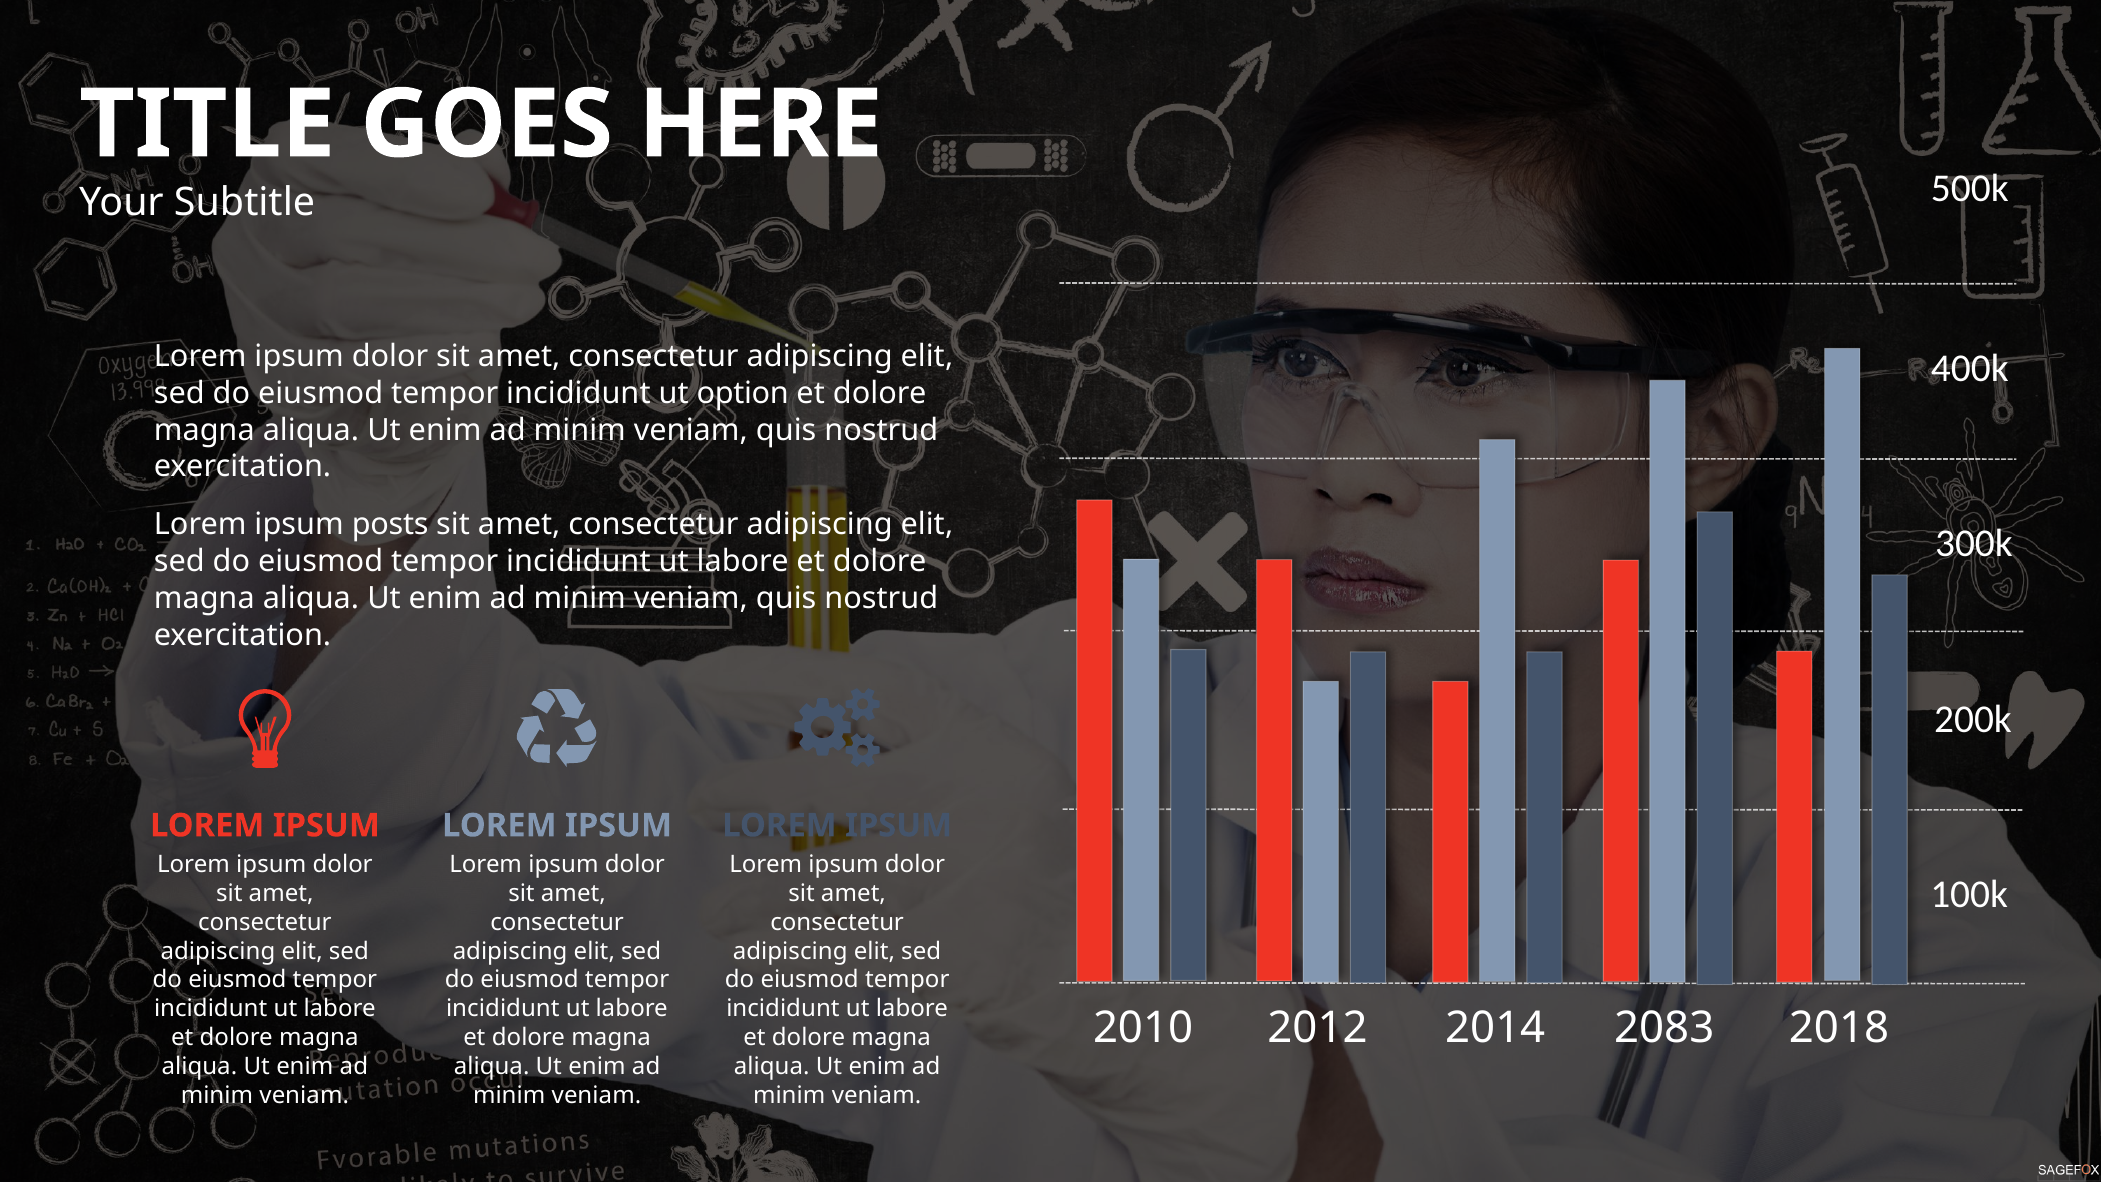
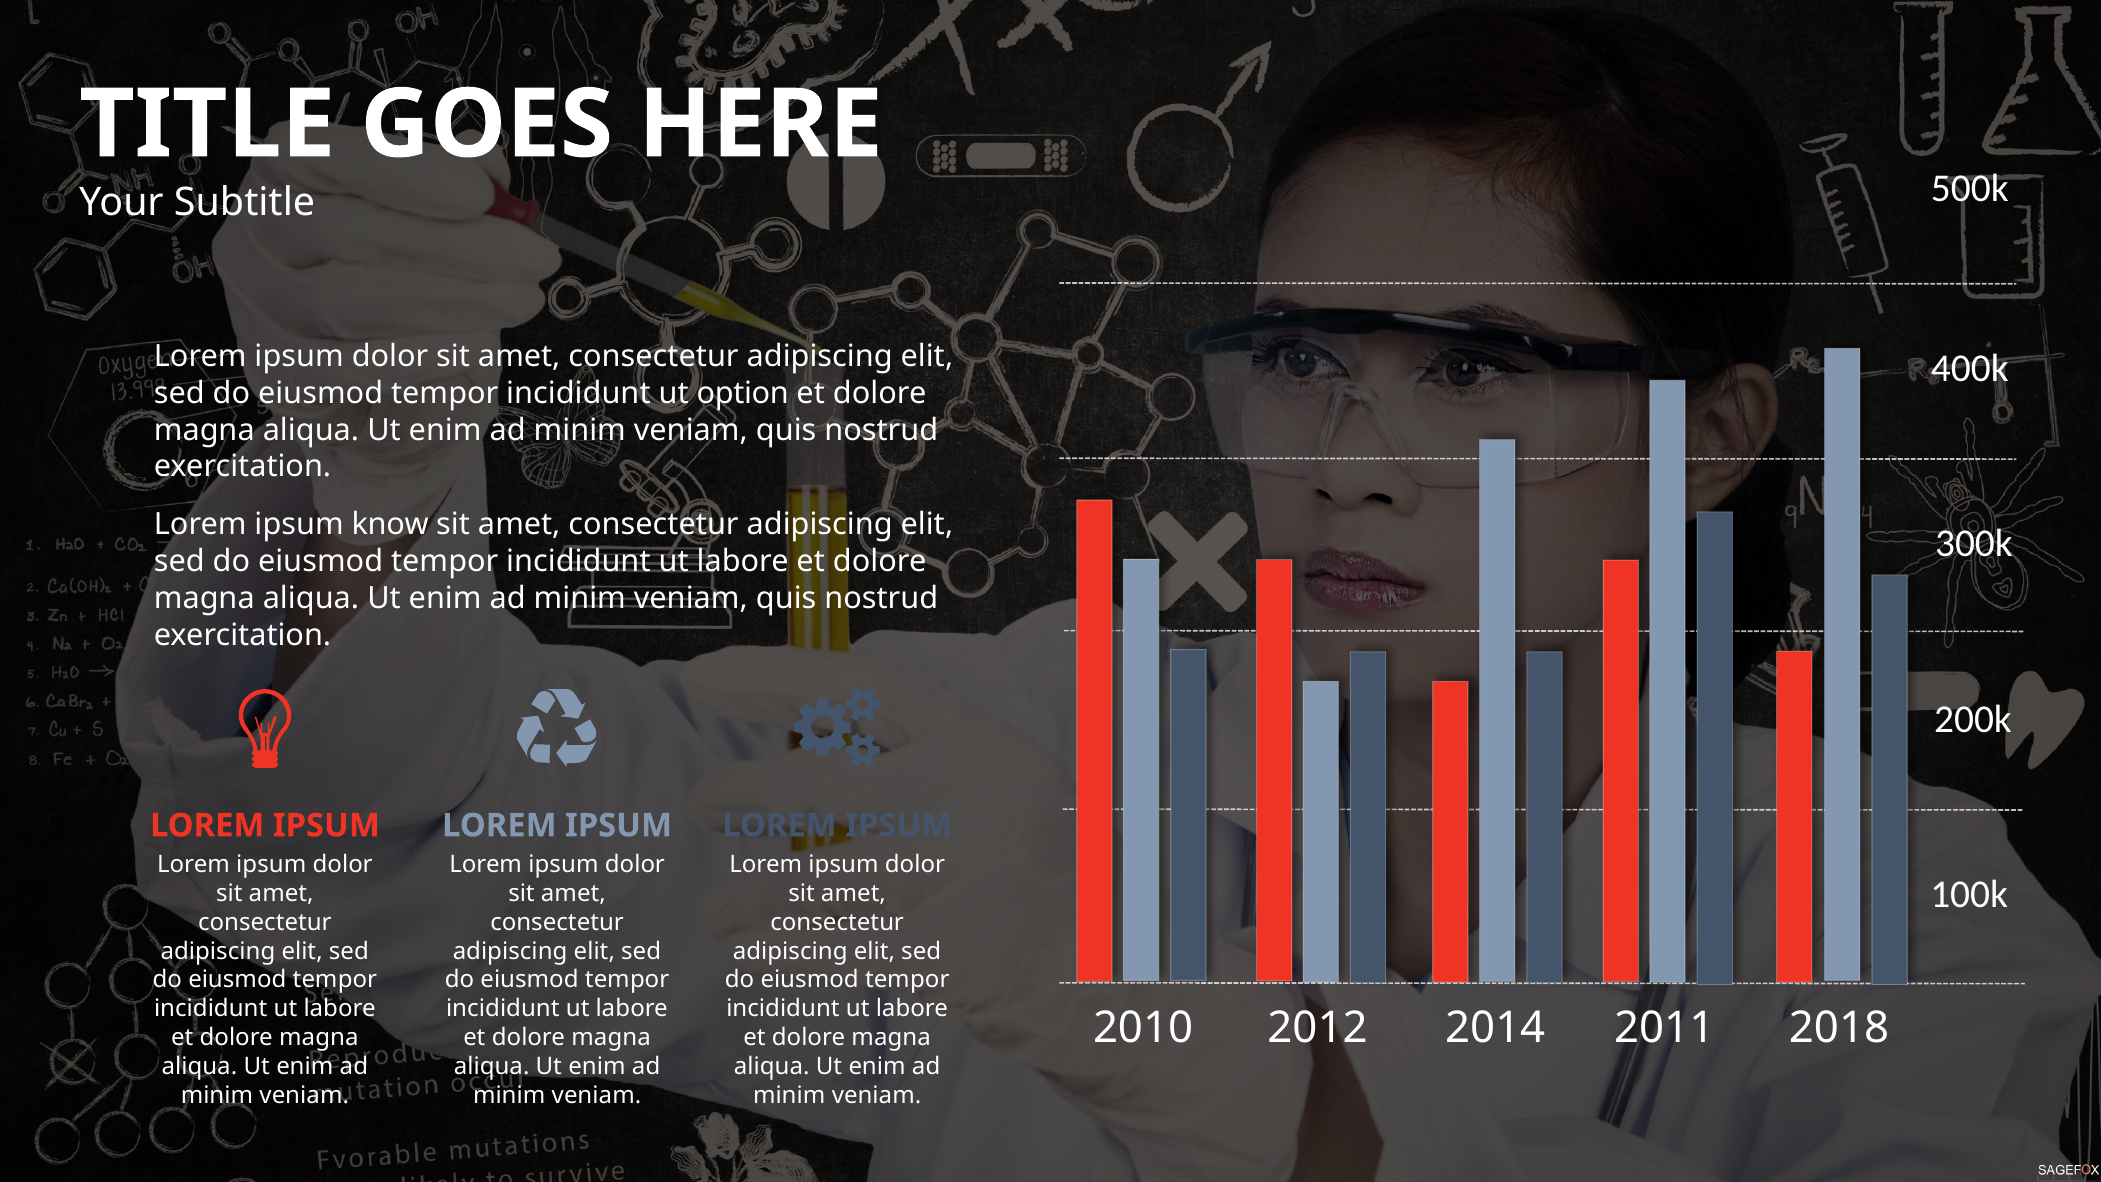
posts: posts -> know
2083: 2083 -> 2011
